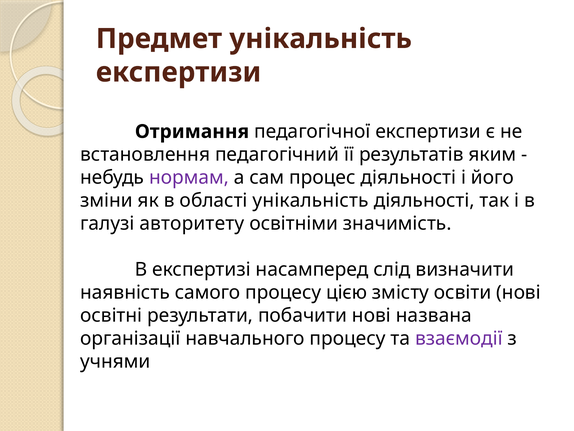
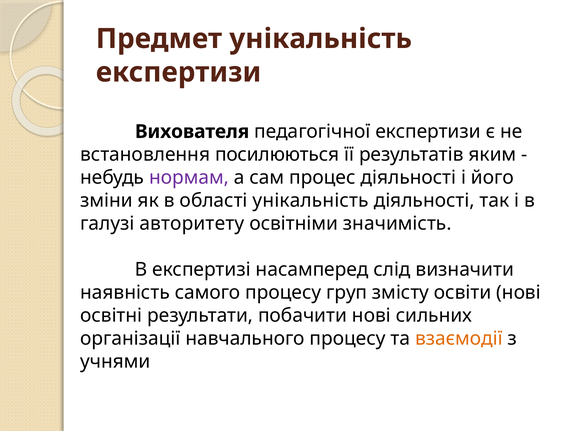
Отримання: Отримання -> Вихователя
педагогічний: педагогічний -> посилюються
цією: цією -> груп
названа: названа -> сильних
взаємодії colour: purple -> orange
